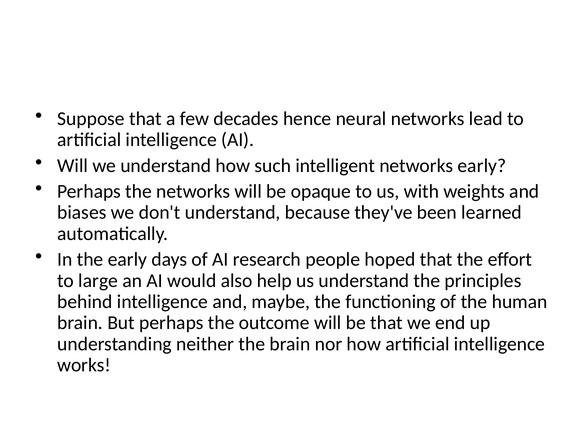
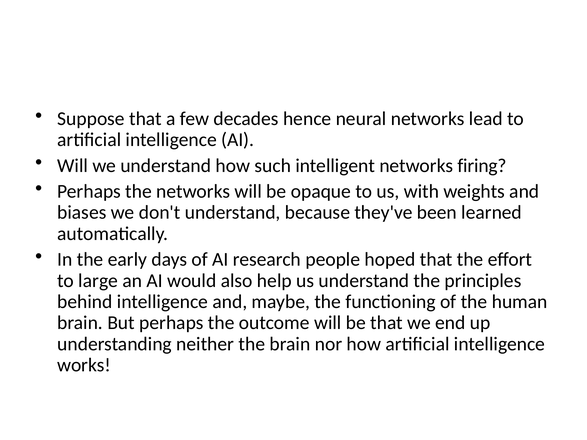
networks early: early -> firing
